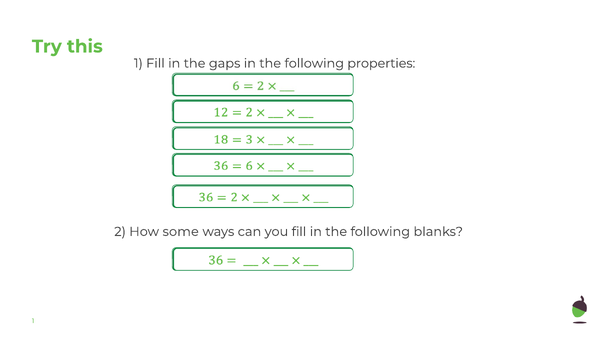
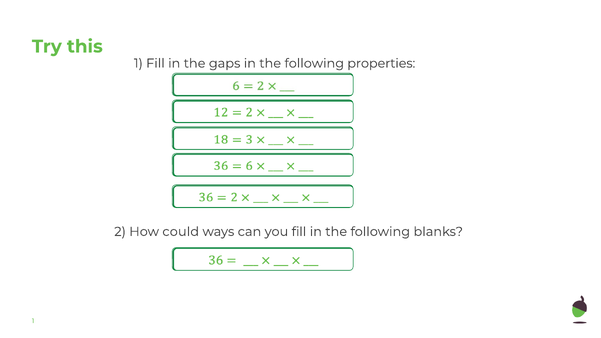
some: some -> could
